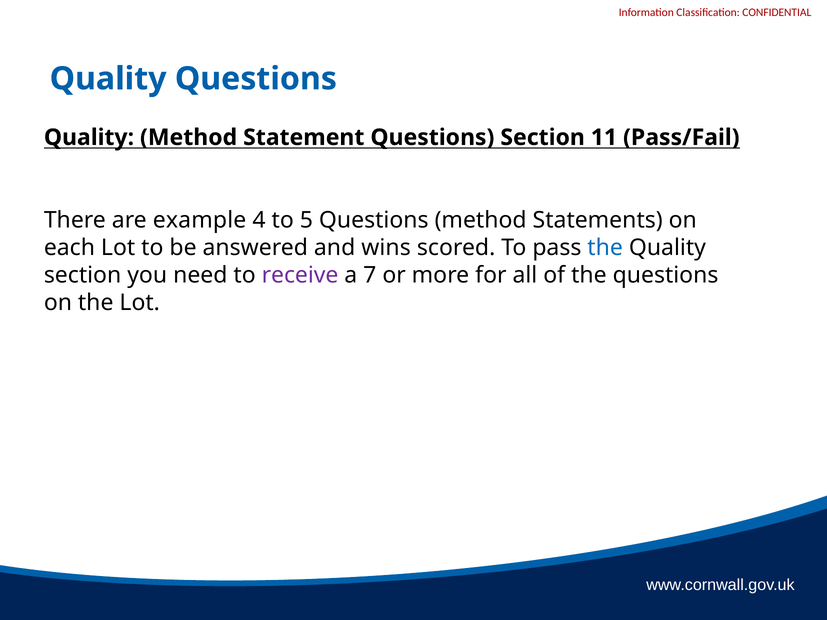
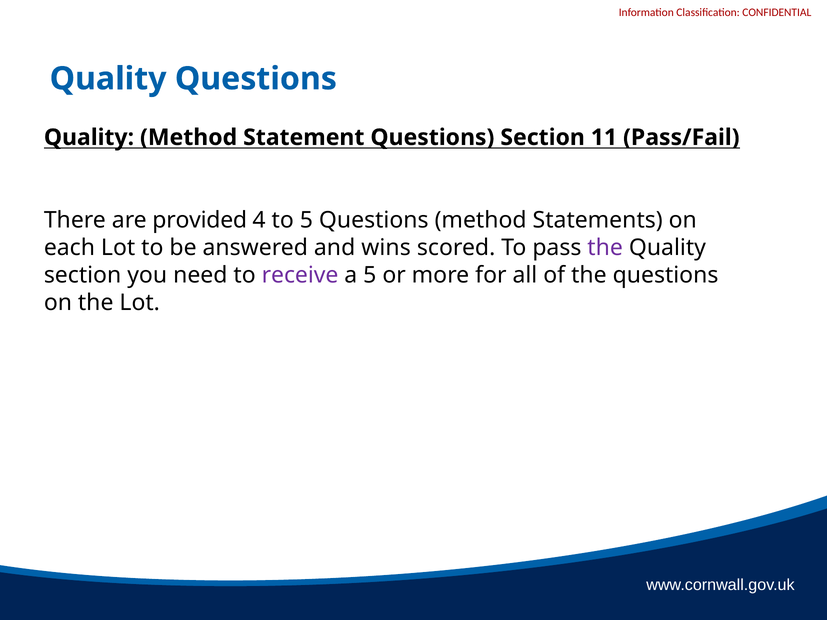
example: example -> provided
the at (605, 248) colour: blue -> purple
a 7: 7 -> 5
